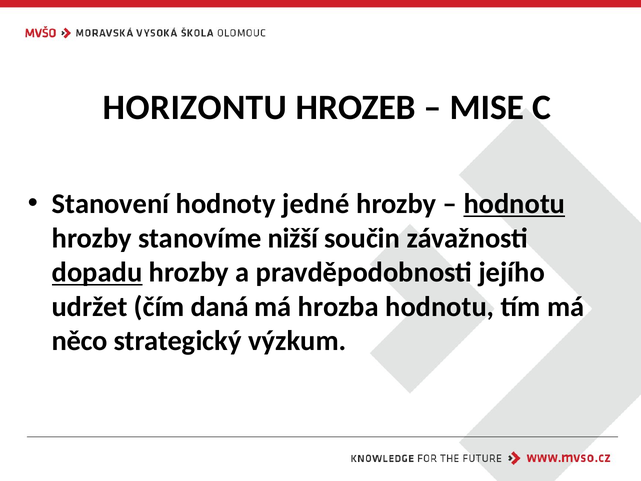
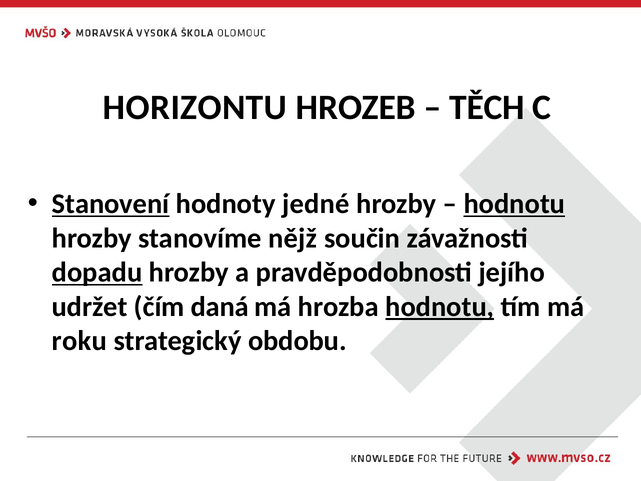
MISE: MISE -> TĚCH
Stanovení underline: none -> present
nižší: nižší -> nějž
hodnotu at (440, 307) underline: none -> present
něco: něco -> roku
výzkum: výzkum -> obdobu
